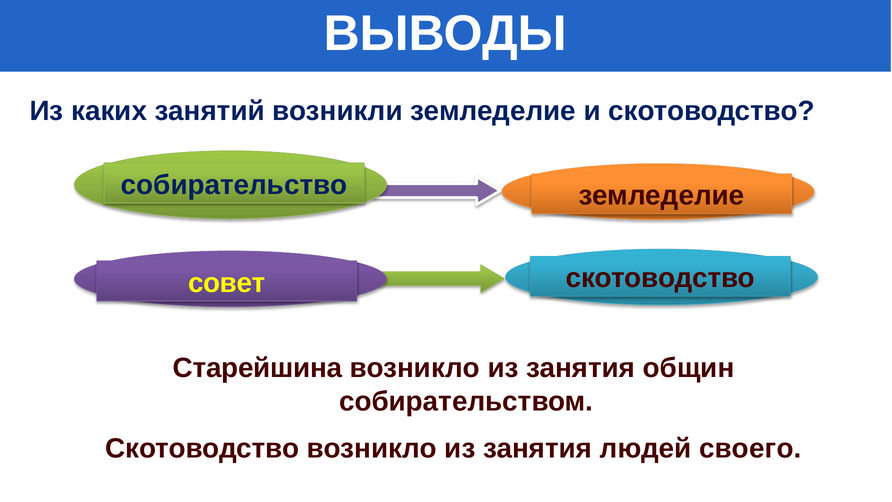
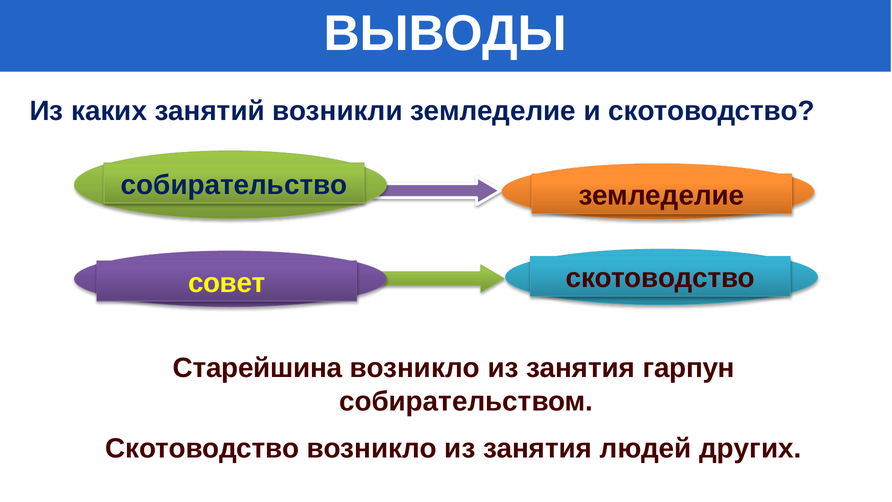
общин: общин -> гарпун
своего: своего -> других
